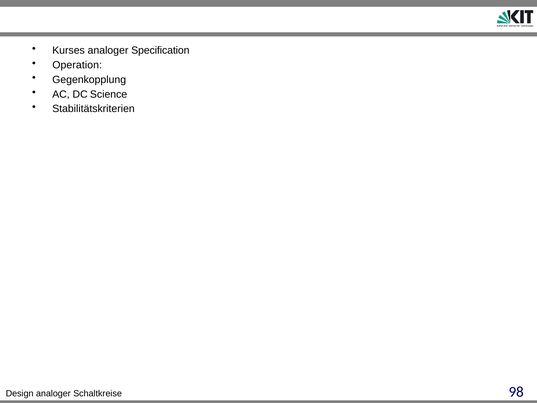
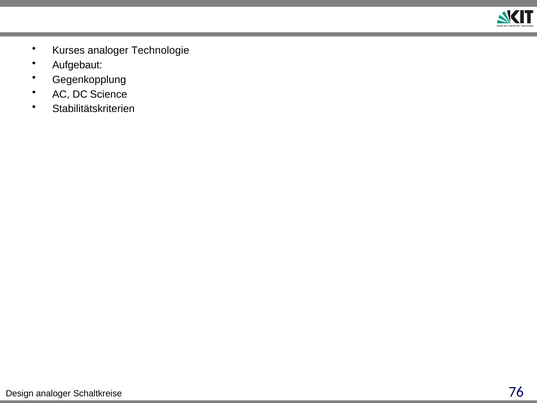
Specification: Specification -> Technologie
Operation: Operation -> Aufgebaut
98: 98 -> 76
